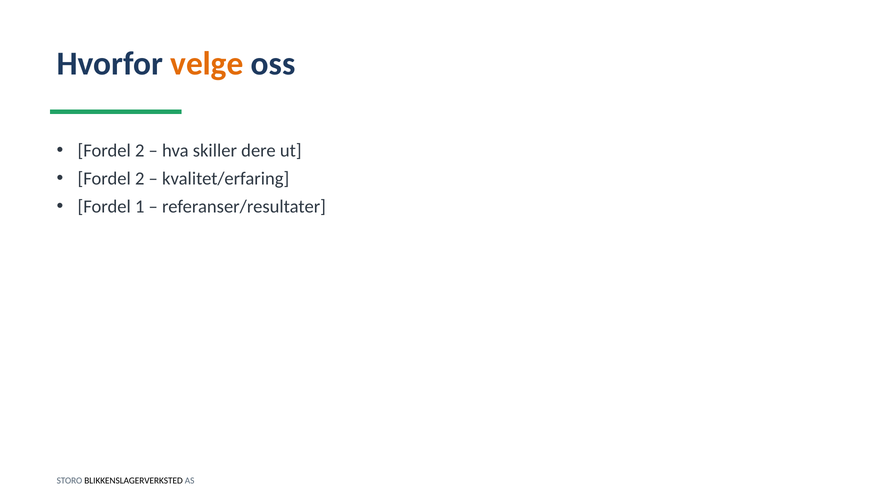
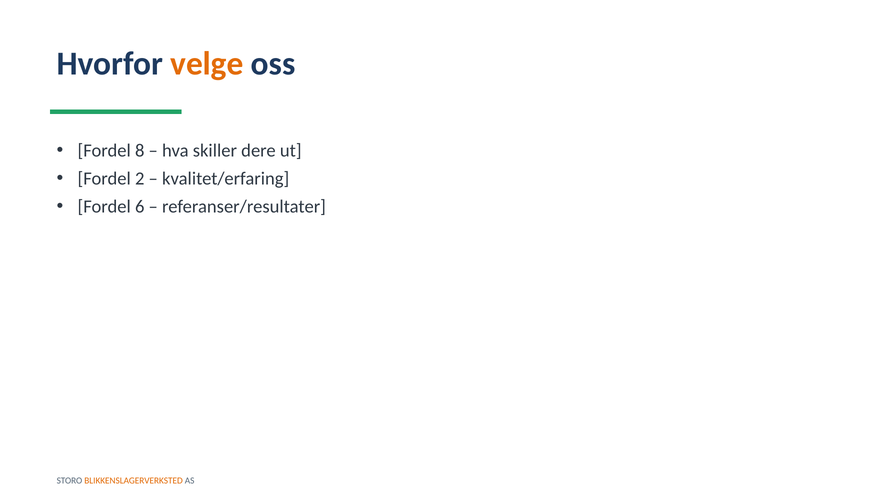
2 at (140, 151): 2 -> 8
1: 1 -> 6
BLIKKENSLAGERVERKSTED colour: black -> orange
